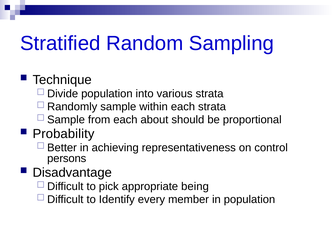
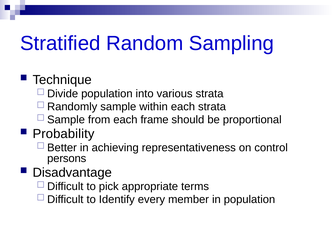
about: about -> frame
being: being -> terms
